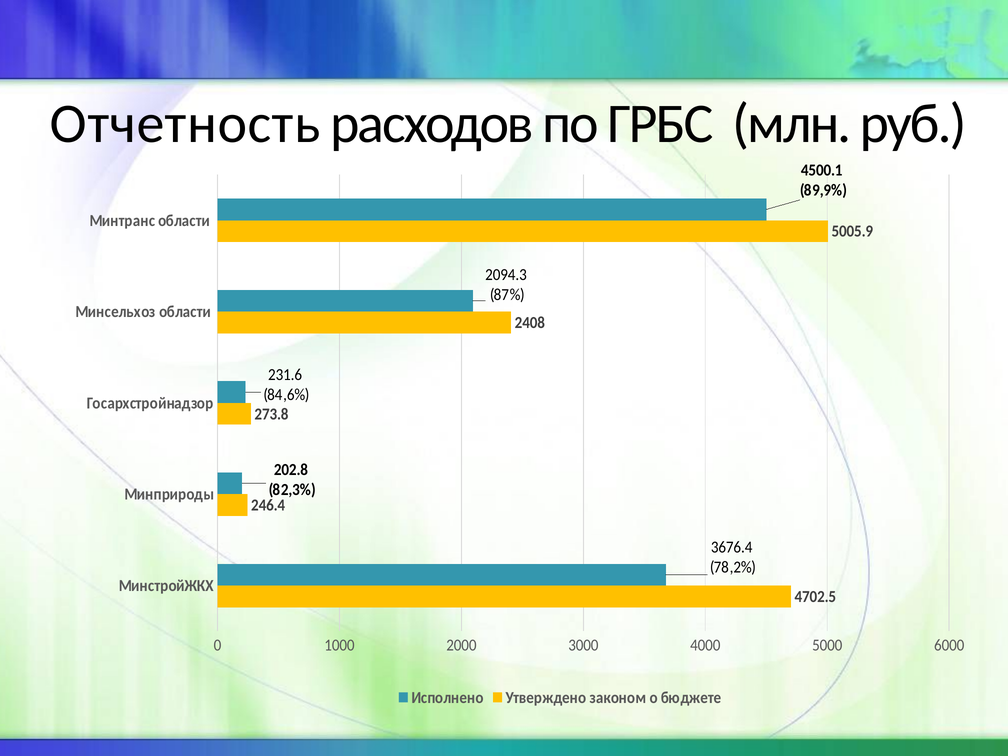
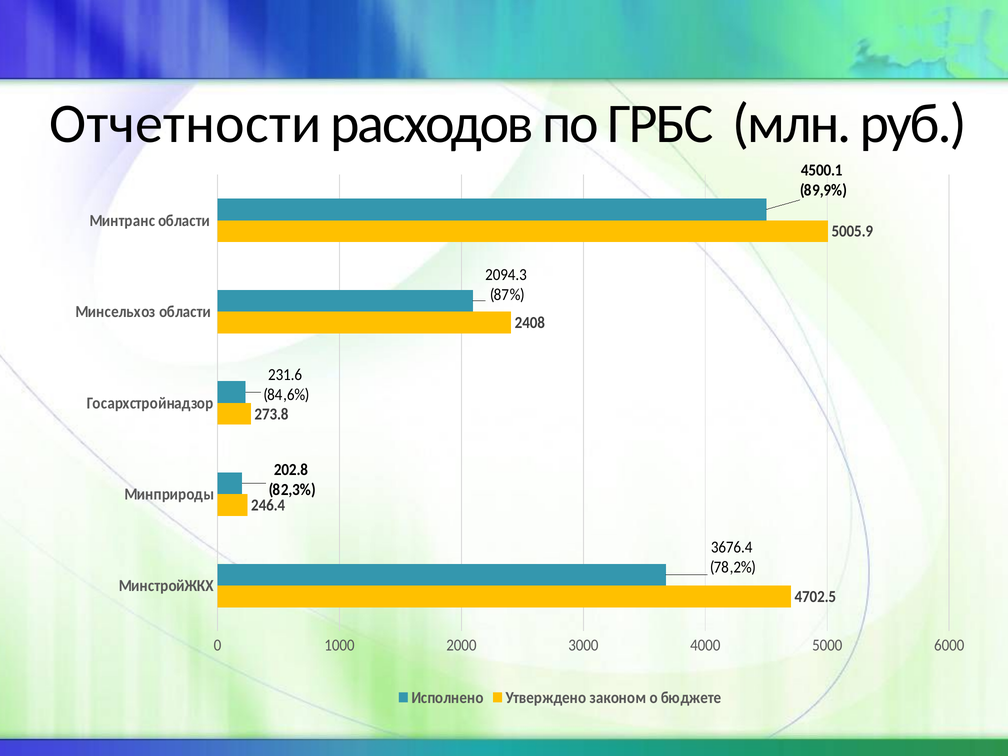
Отчетность: Отчетность -> Отчетности
